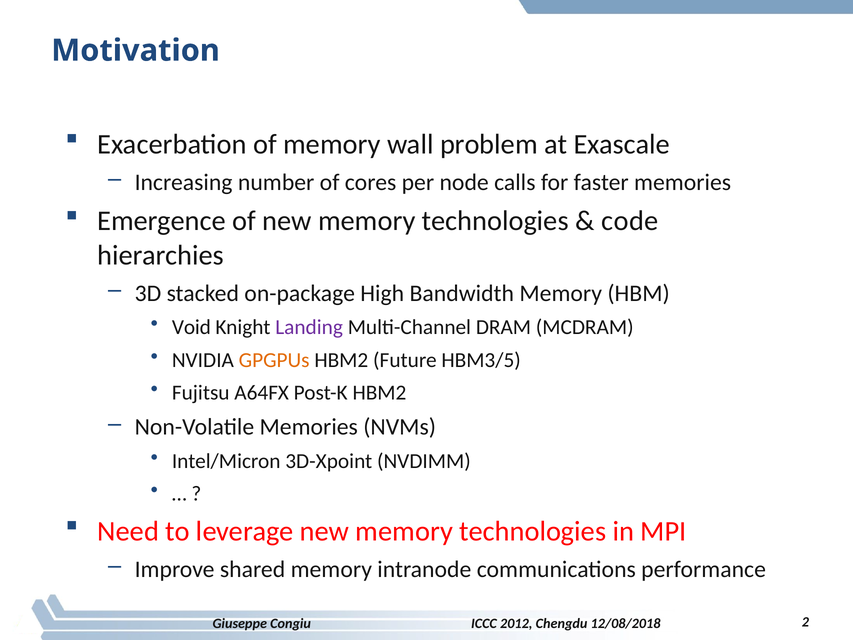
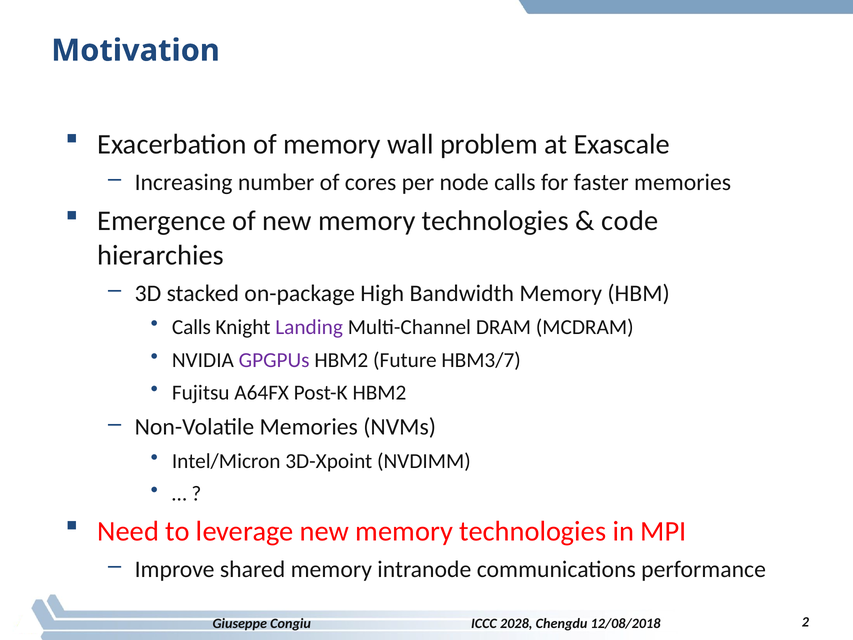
Void at (191, 327): Void -> Calls
GPGPUs colour: orange -> purple
HBM3/5: HBM3/5 -> HBM3/7
2012: 2012 -> 2028
